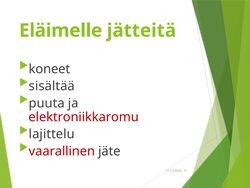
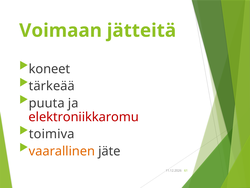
Eläimelle: Eläimelle -> Voimaan
sisältää: sisältää -> tärkeää
lajittelu: lajittelu -> toimiva
vaarallinen colour: red -> orange
